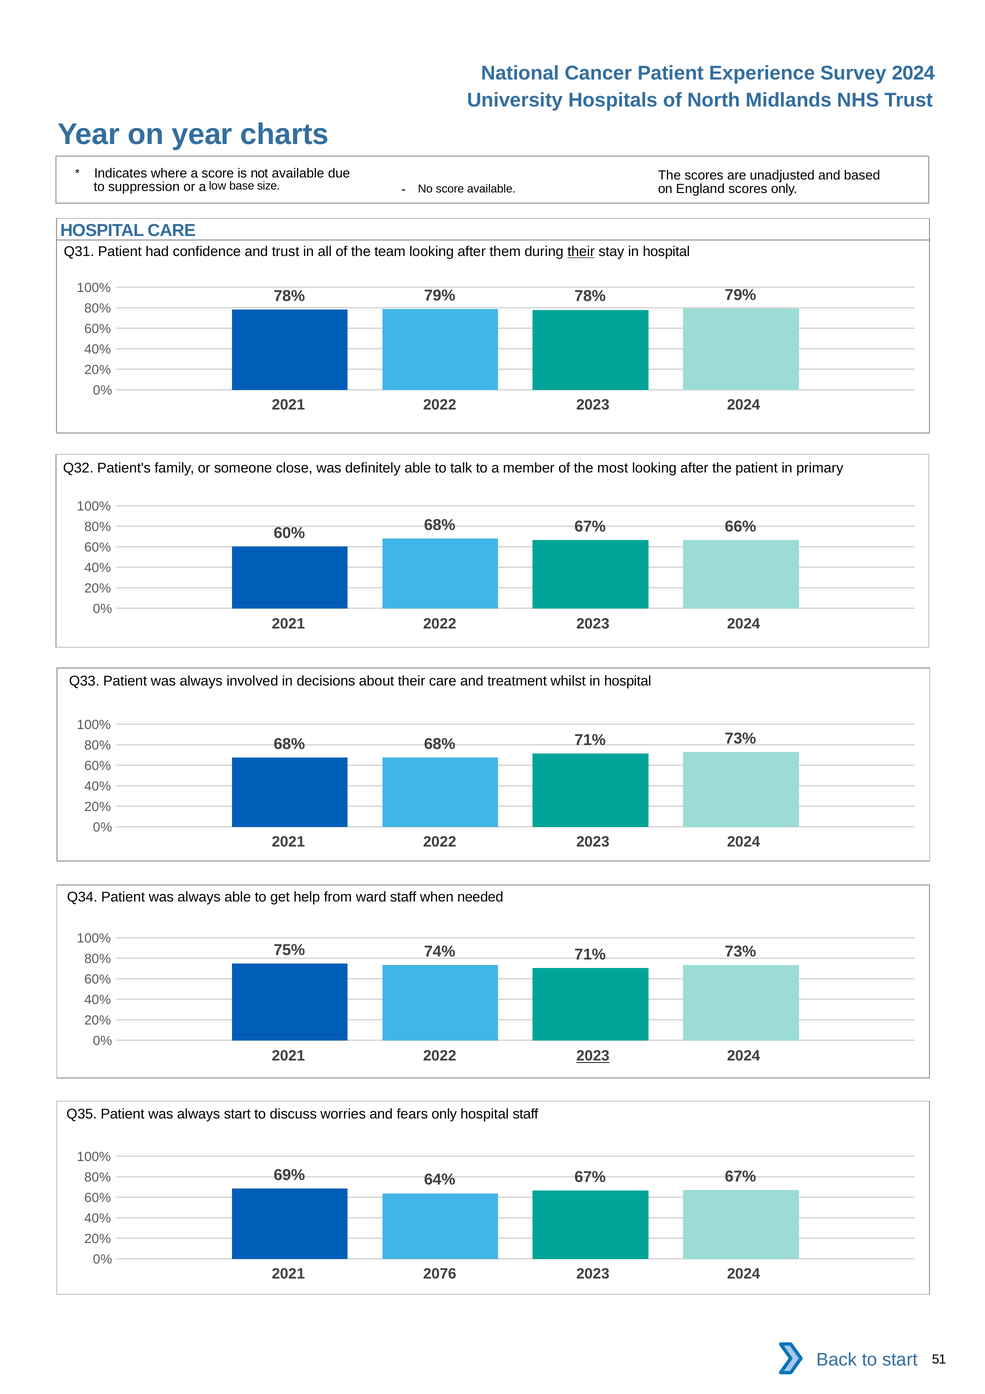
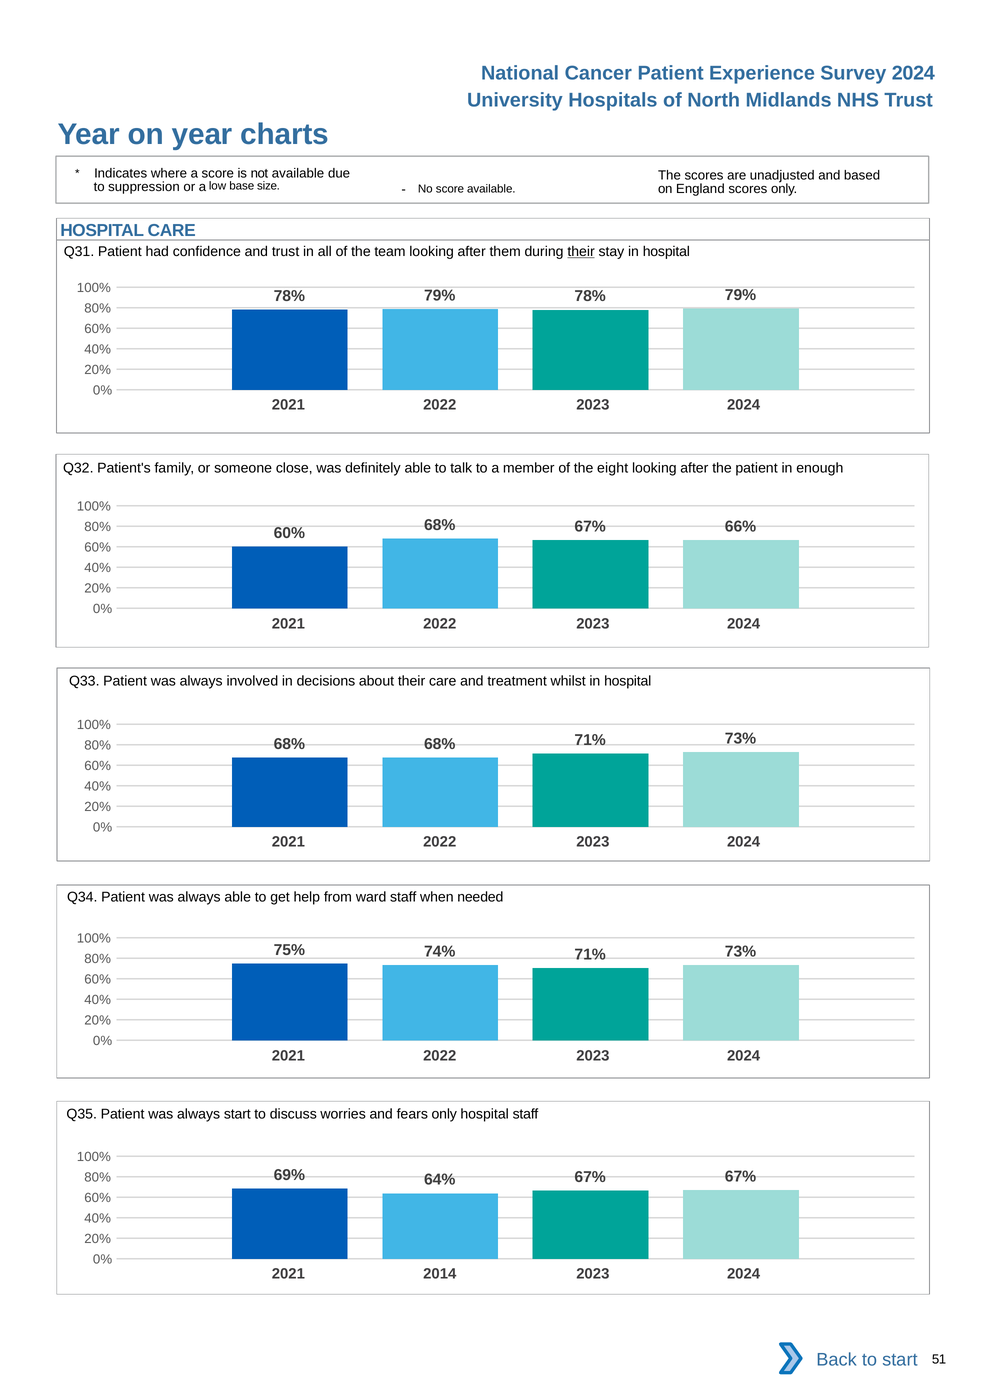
most: most -> eight
primary: primary -> enough
2023 at (593, 1056) underline: present -> none
2076: 2076 -> 2014
